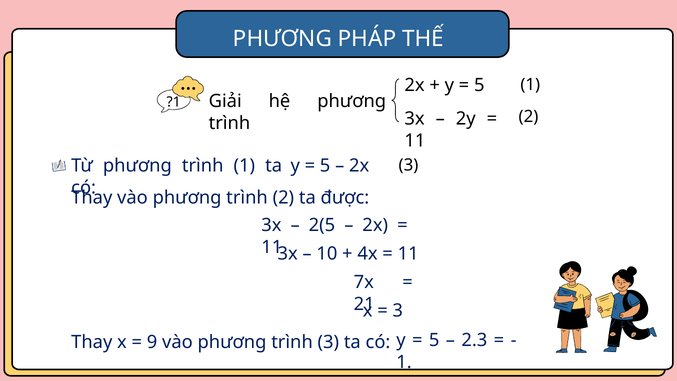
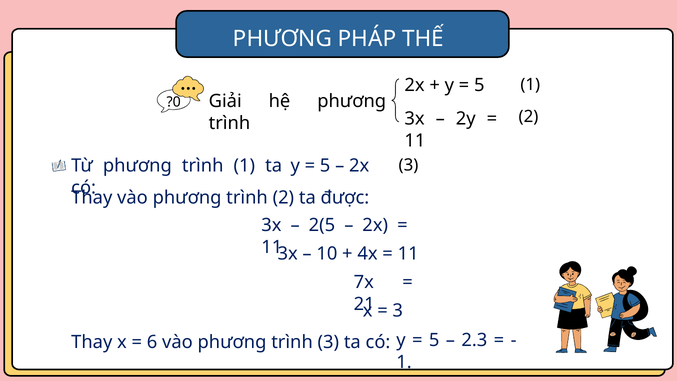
?1: ?1 -> ?0
9: 9 -> 6
